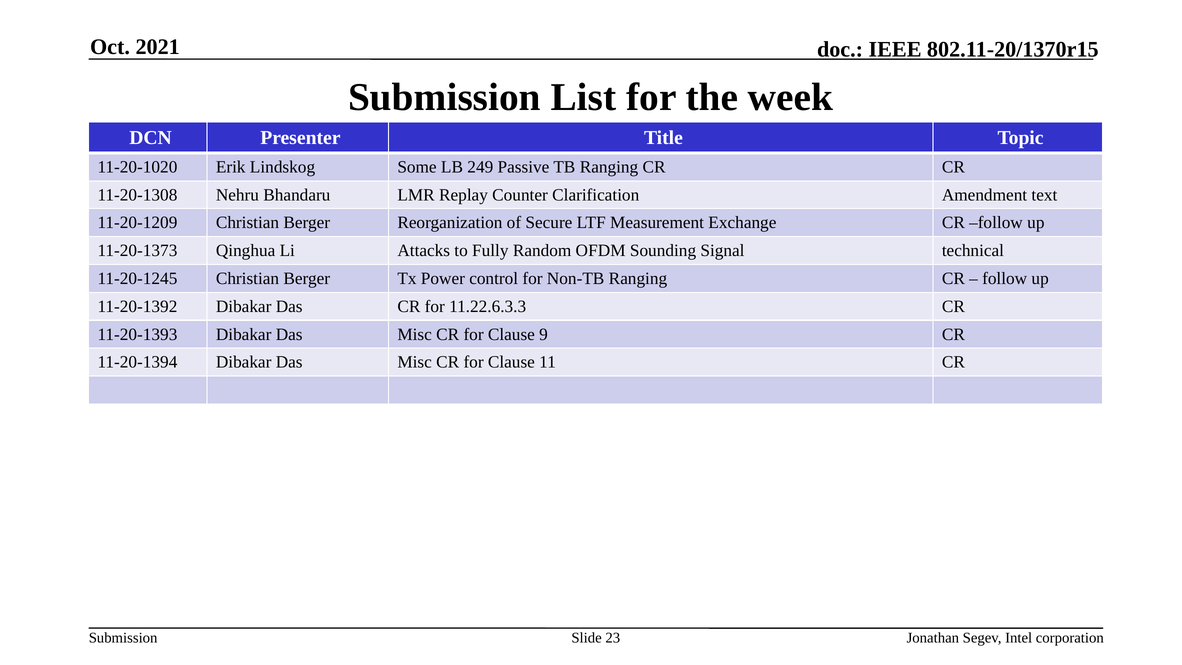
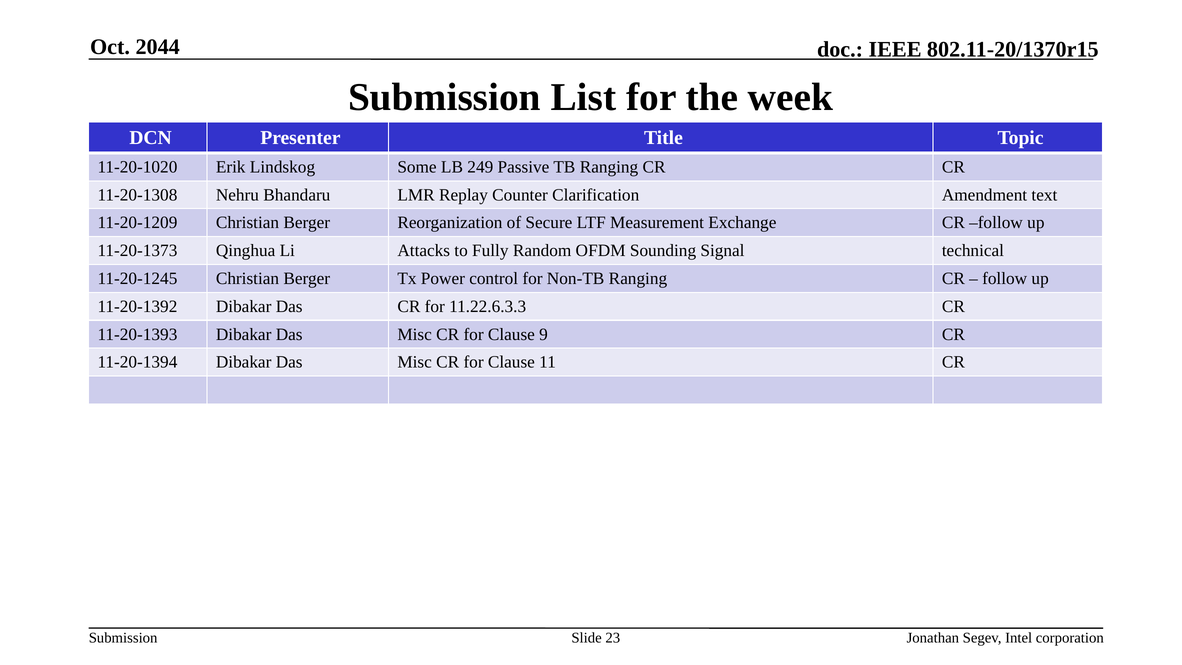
2021: 2021 -> 2044
